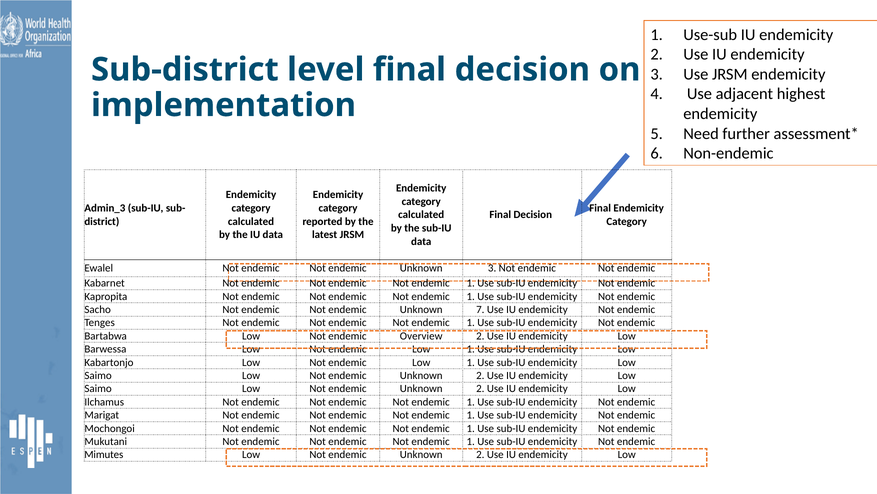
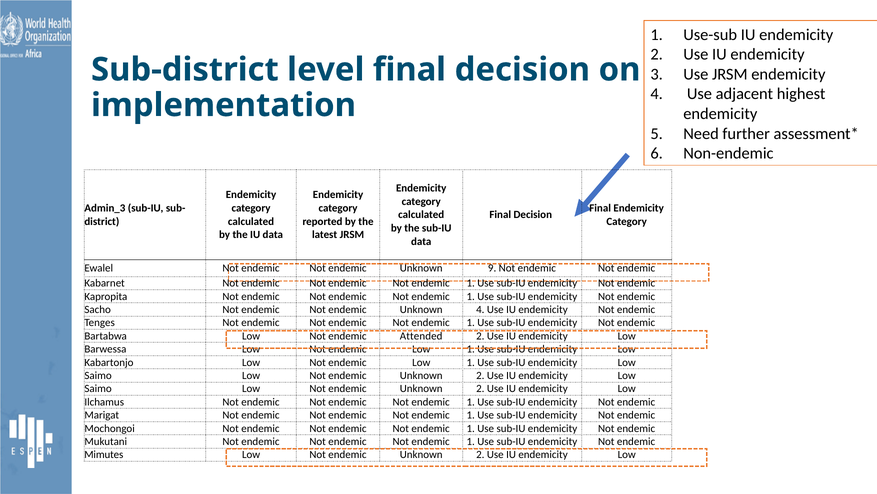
Unknown 3: 3 -> 9
Unknown 7: 7 -> 4
Overview: Overview -> Attended
